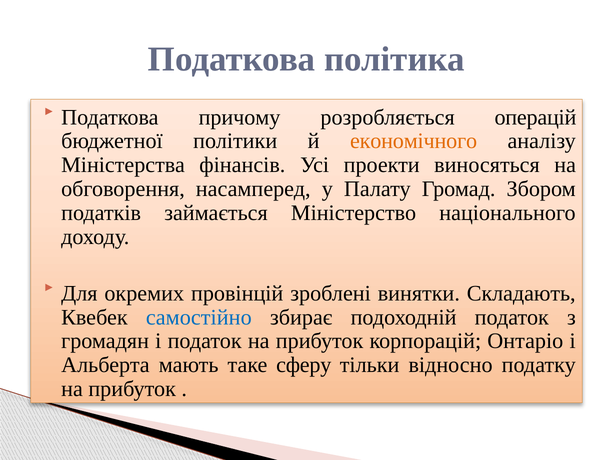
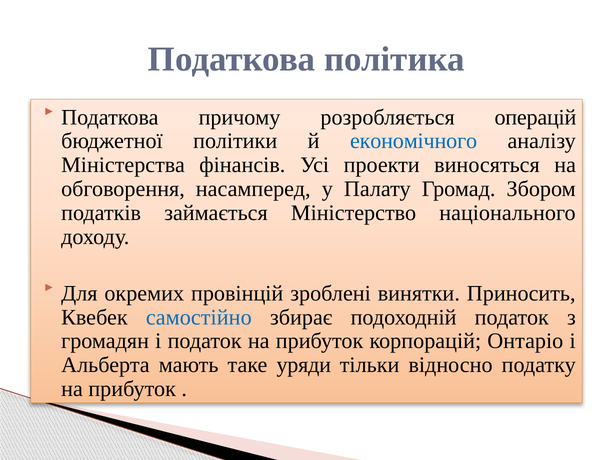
економічного colour: orange -> blue
Складають: Складають -> Приносить
сферу: сферу -> уряди
